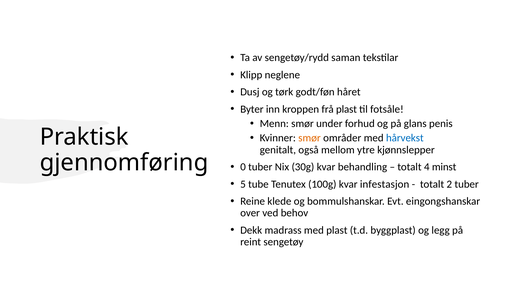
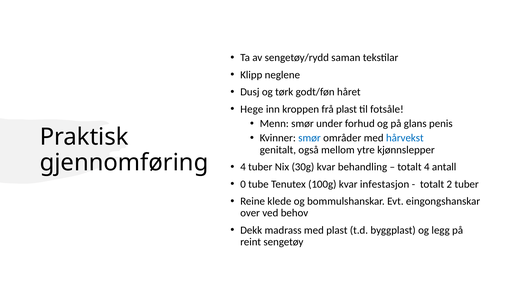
Byter: Byter -> Hege
smør at (310, 138) colour: orange -> blue
0 at (243, 167): 0 -> 4
minst: minst -> antall
5: 5 -> 0
